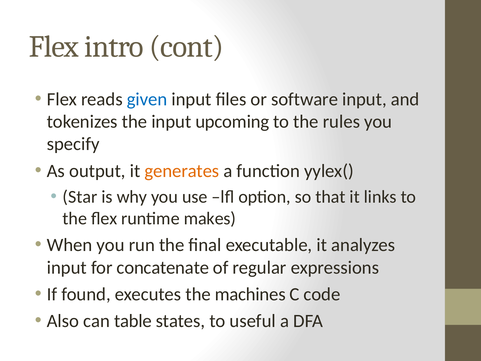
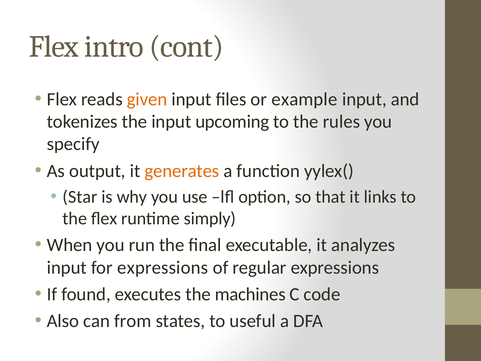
given colour: blue -> orange
software: software -> example
makes: makes -> simply
for concatenate: concatenate -> expressions
table: table -> from
